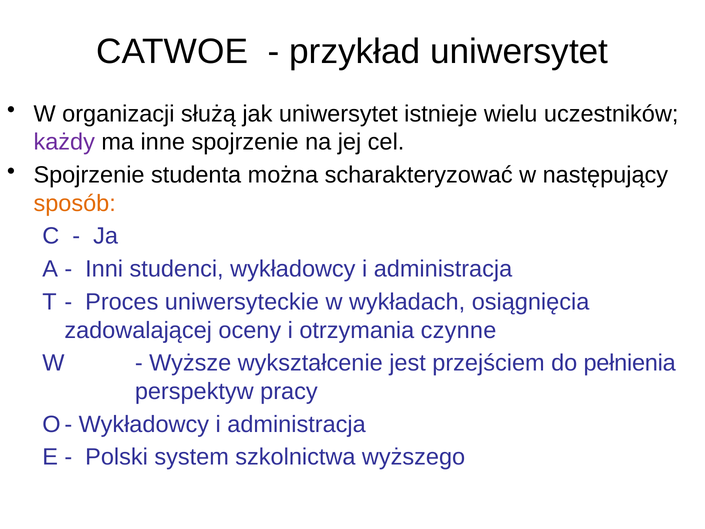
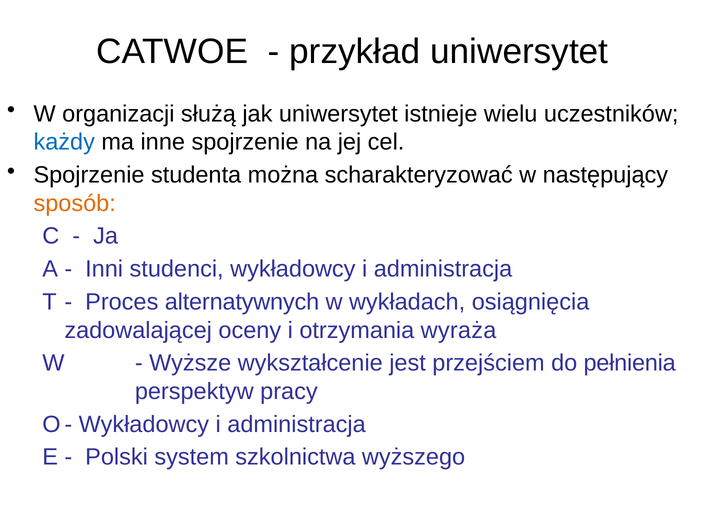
każdy colour: purple -> blue
uniwersyteckie: uniwersyteckie -> alternatywnych
czynne: czynne -> wyraża
